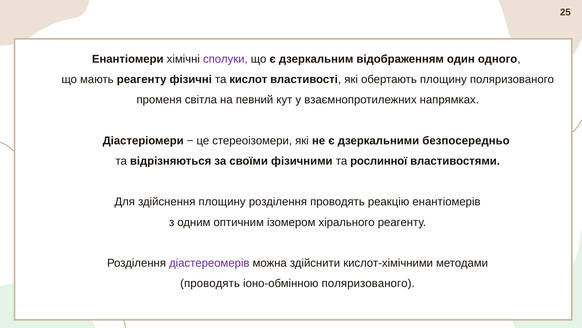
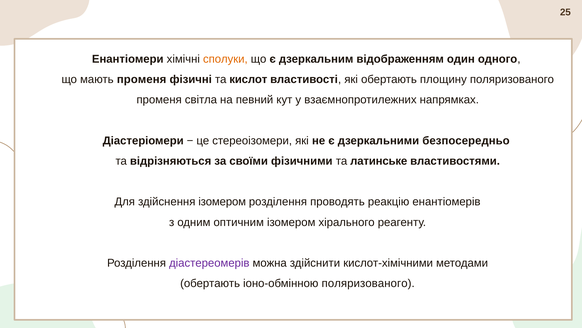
сполуки colour: purple -> orange
мають реагенту: реагенту -> променя
рослинної: рослинної -> латинське
здійснення площину: площину -> ізомером
проводять at (210, 283): проводять -> обертають
